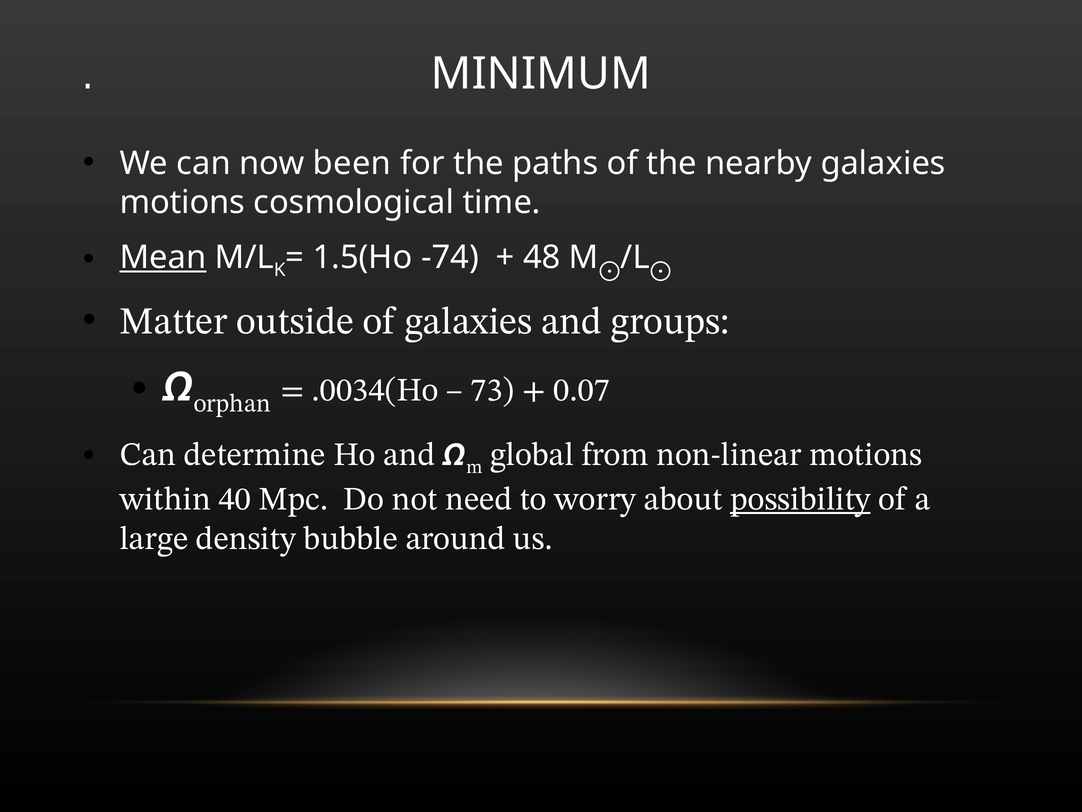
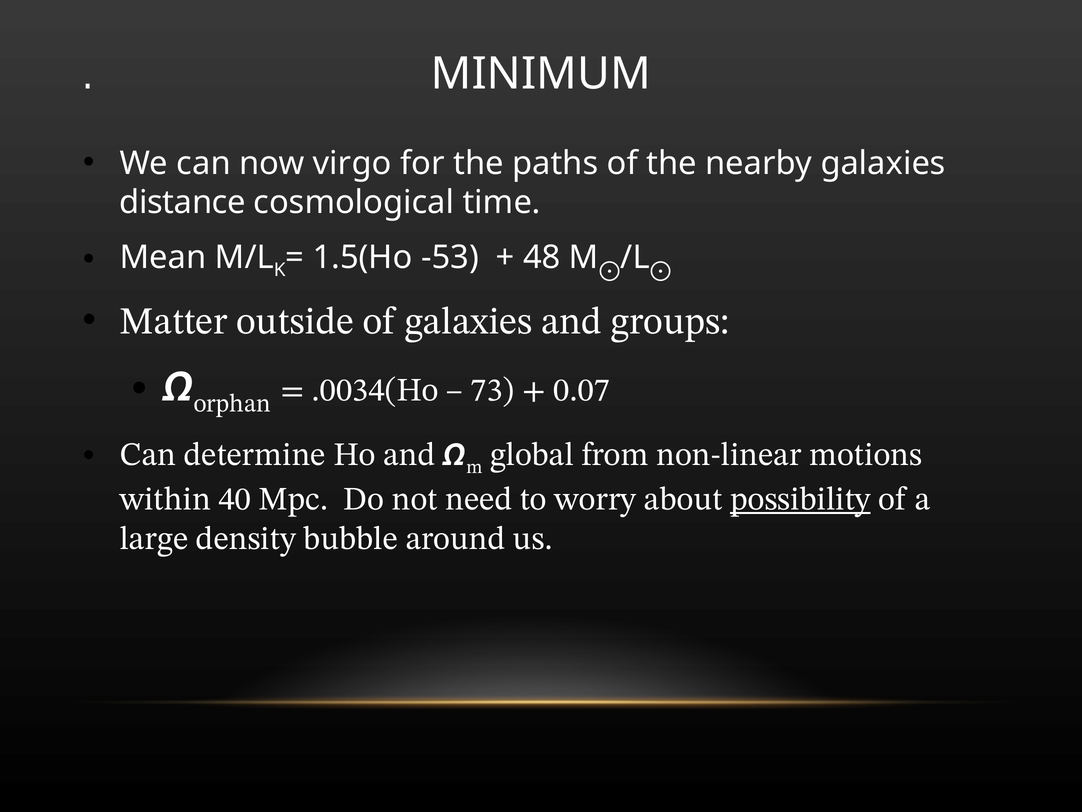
been: been -> virgo
motions at (182, 202): motions -> distance
Mean underline: present -> none
-74: -74 -> -53
